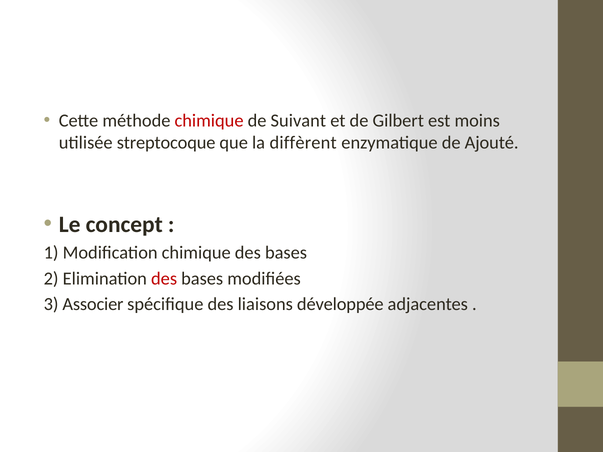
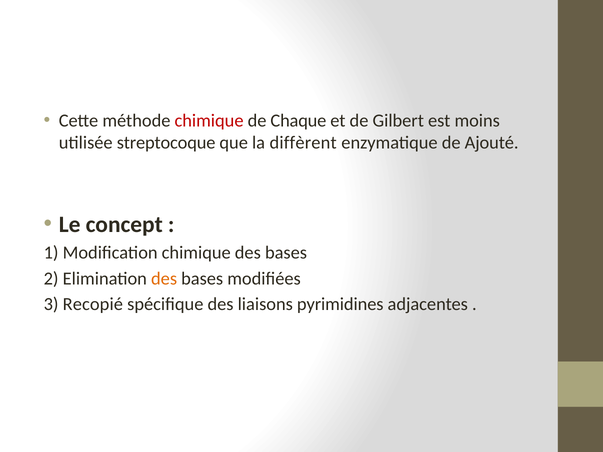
Suivant: Suivant -> Chaque
des at (164, 279) colour: red -> orange
Associer: Associer -> Recopié
développée: développée -> pyrimidines
